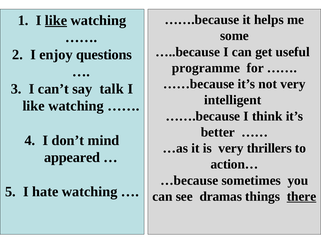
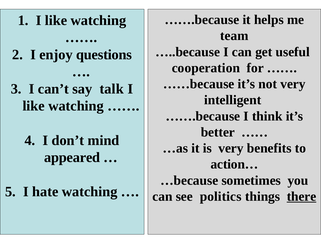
like at (56, 20) underline: present -> none
some: some -> team
programme: programme -> cooperation
thrillers: thrillers -> benefits
dramas: dramas -> politics
